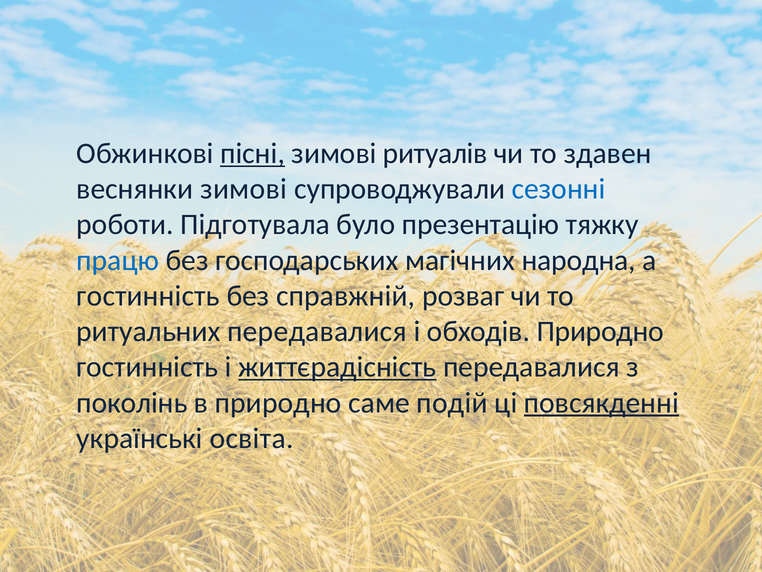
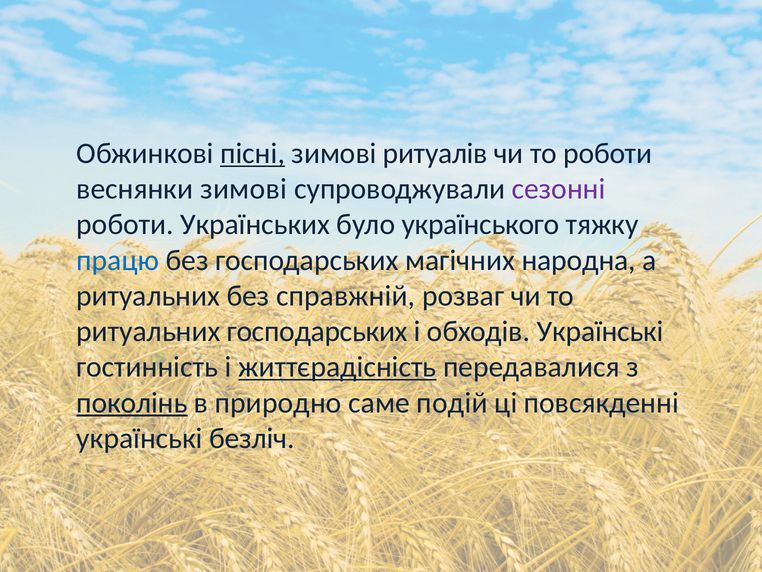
то здавен: здавен -> роботи
сезонні colour: blue -> purple
Підготувала: Підготувала -> Українських
презентацію: презентацію -> українського
гостинність at (148, 296): гостинність -> ритуальних
ритуальних передавалися: передавалися -> господарських
обходів Природно: Природно -> Українські
поколінь underline: none -> present
повсякденні underline: present -> none
освіта: освіта -> безліч
